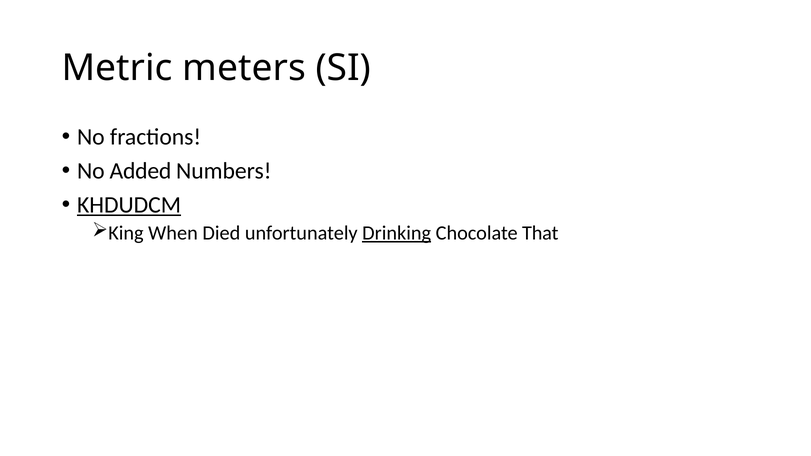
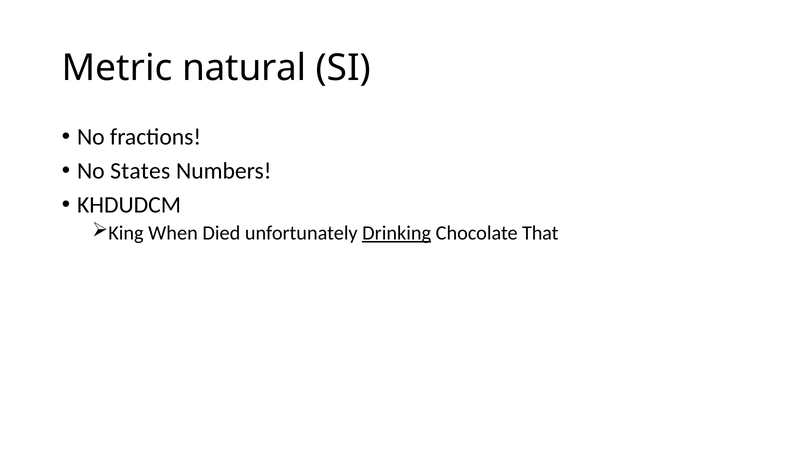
meters: meters -> natural
Added: Added -> States
KHDUDCM underline: present -> none
